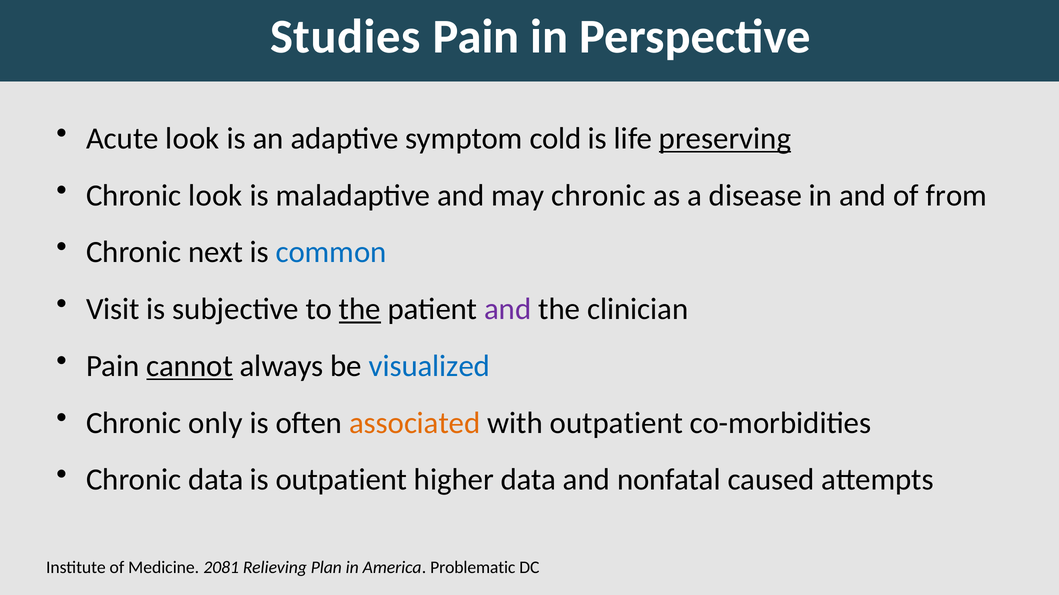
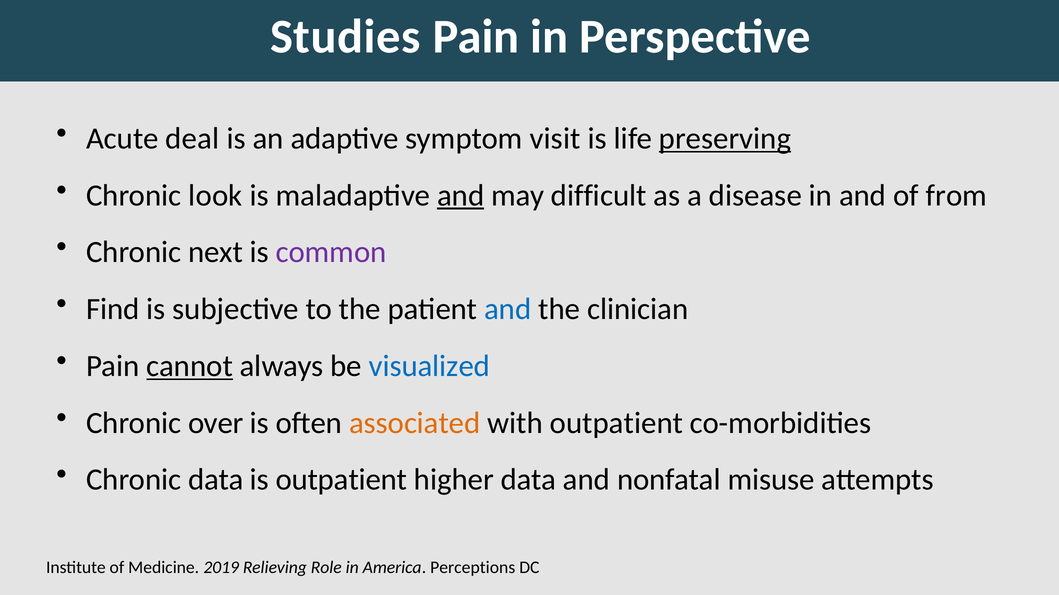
Acute look: look -> deal
cold: cold -> visit
and at (461, 196) underline: none -> present
may chronic: chronic -> difficult
common colour: blue -> purple
Visit: Visit -> Find
the at (360, 309) underline: present -> none
and at (508, 309) colour: purple -> blue
only: only -> over
caused: caused -> misuse
2081: 2081 -> 2019
Plan: Plan -> Role
Problematic: Problematic -> Perceptions
